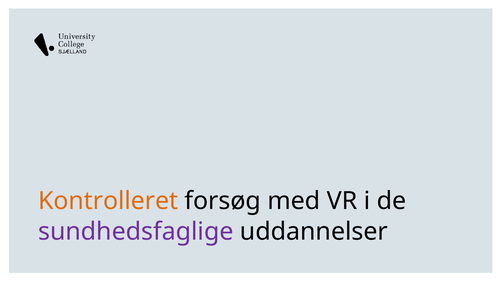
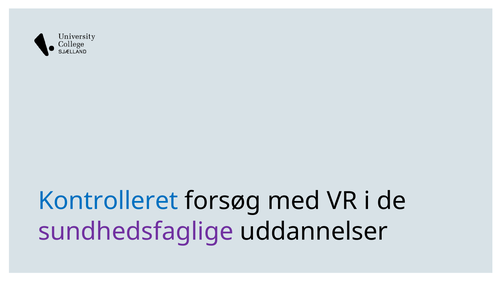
Kontrolleret colour: orange -> blue
